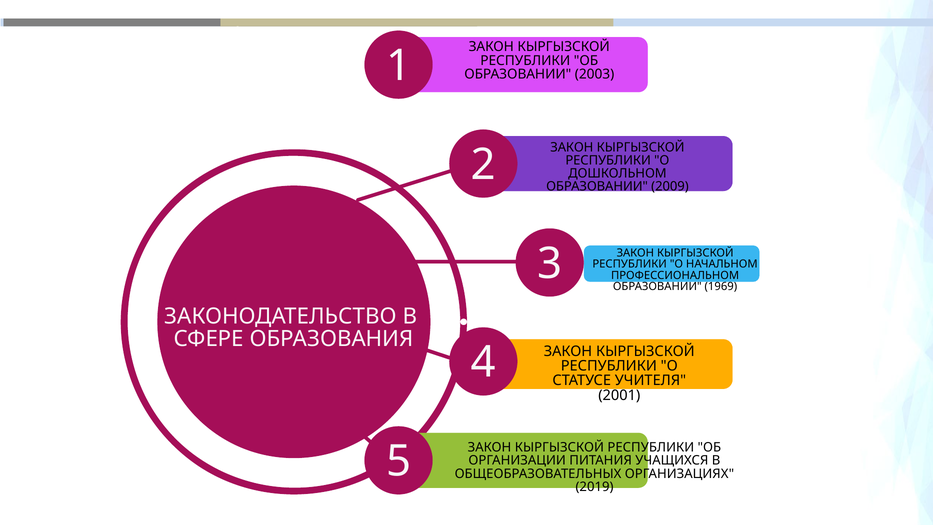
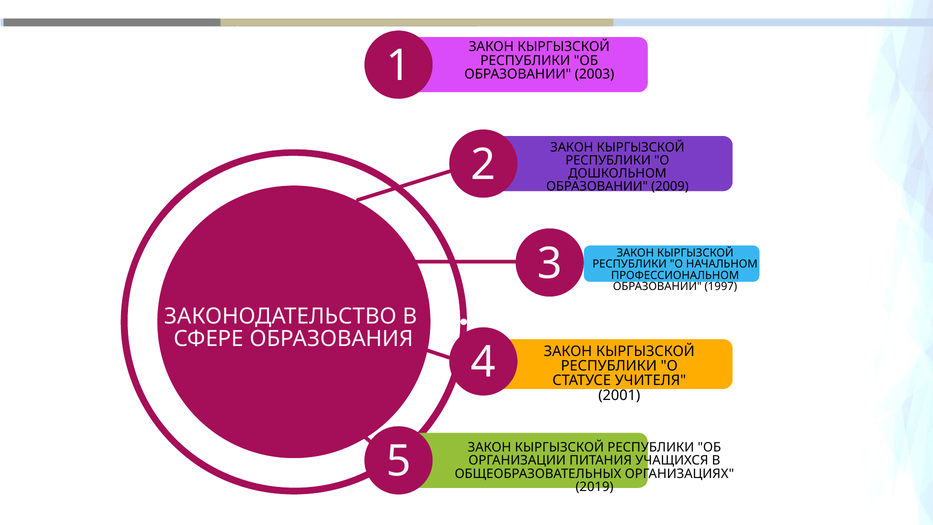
1969: 1969 -> 1997
